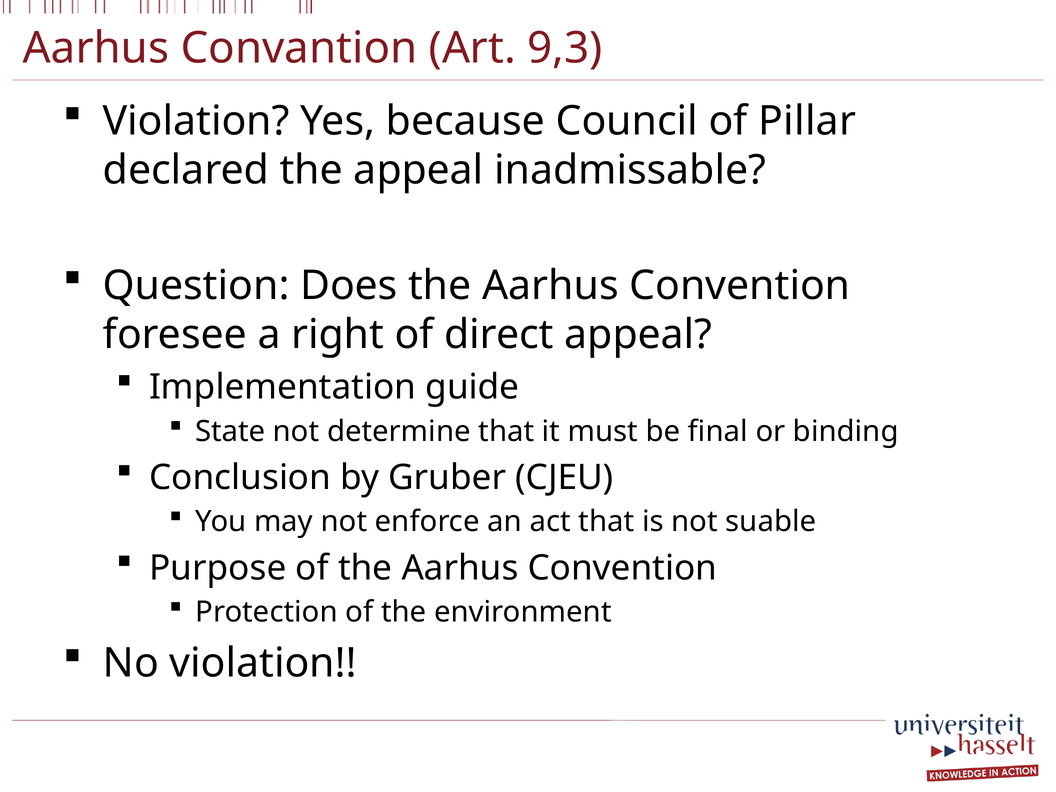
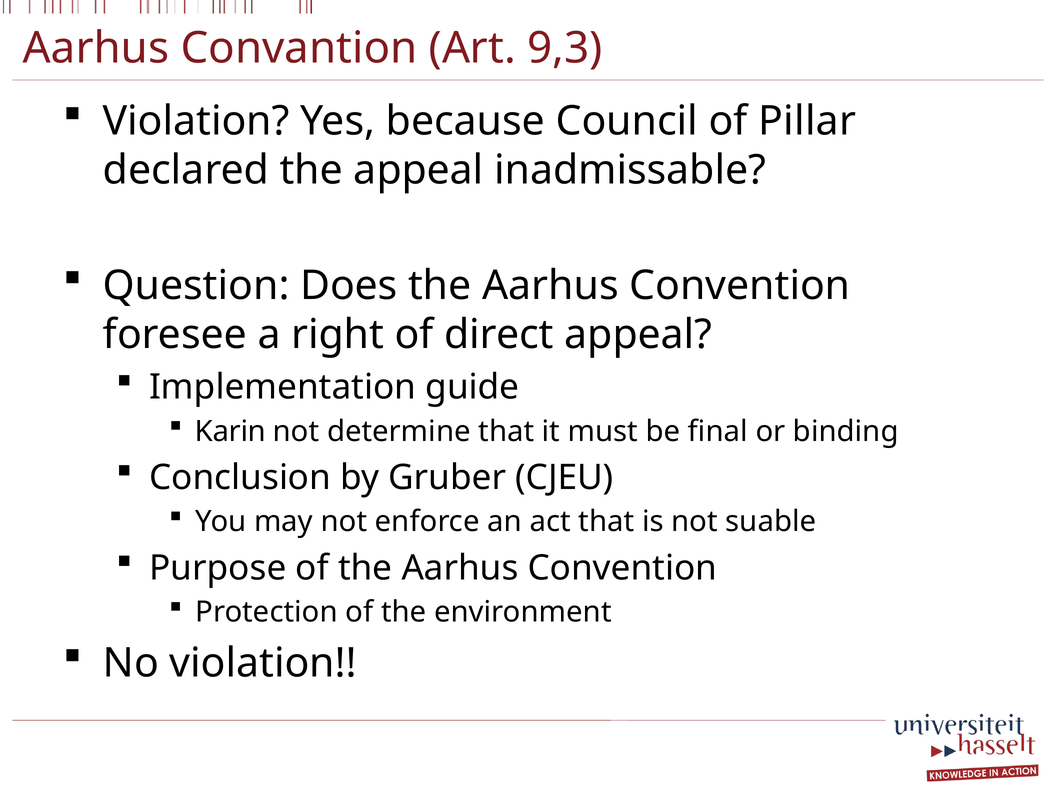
State: State -> Karin
